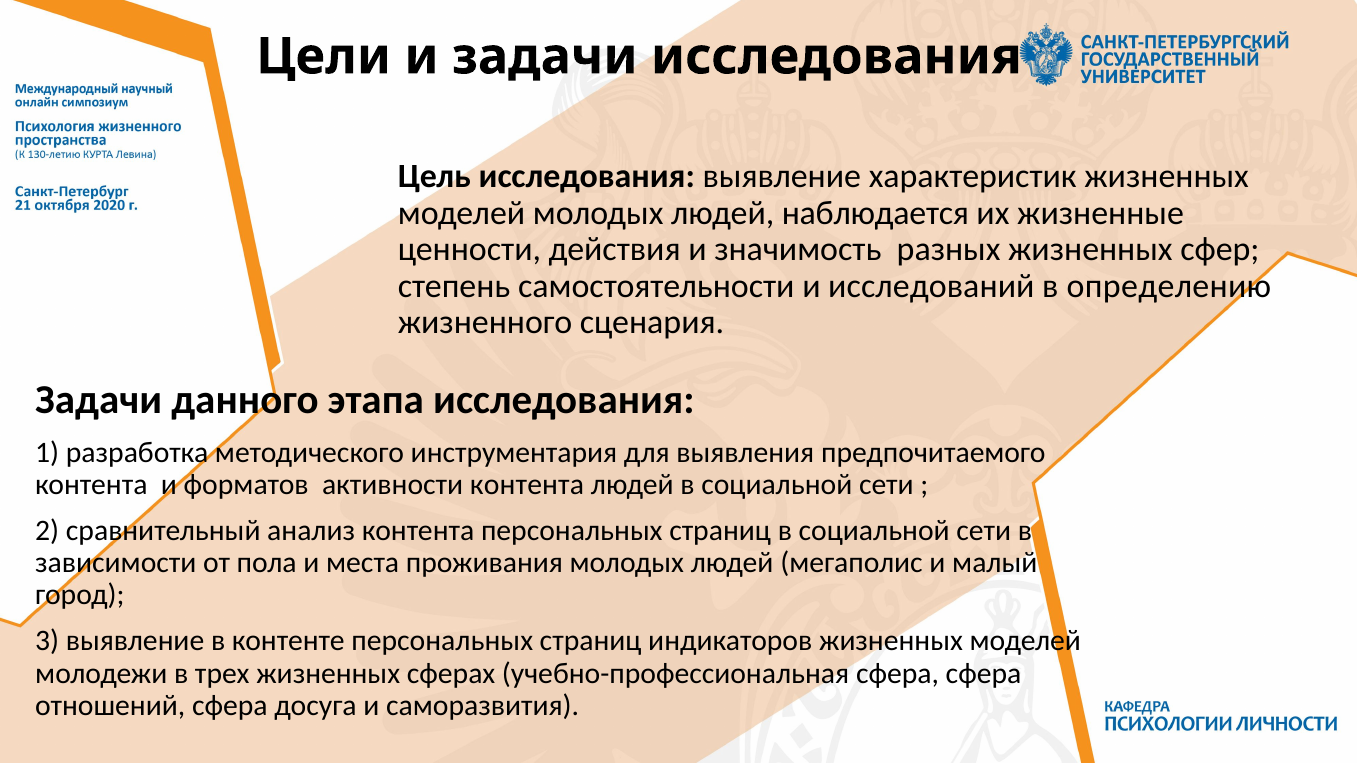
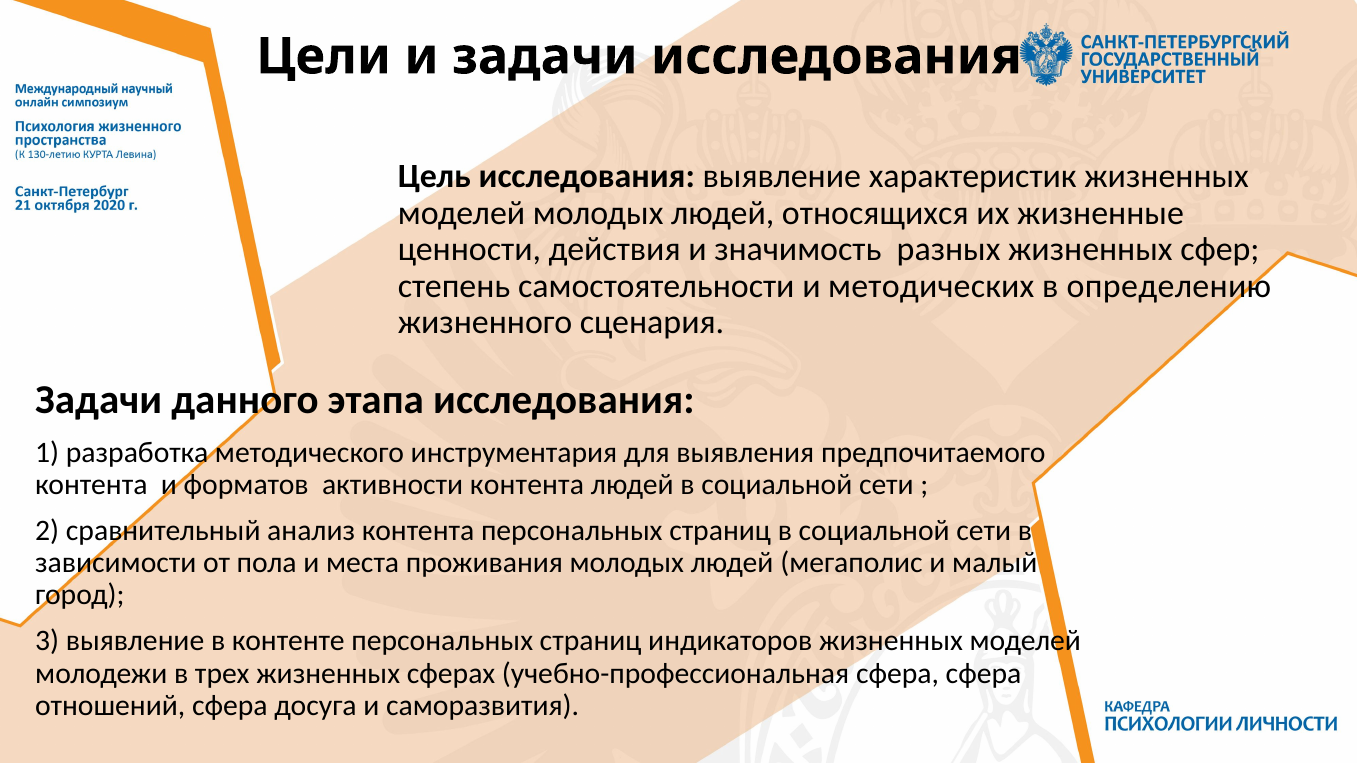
наблюдается: наблюдается -> относящихся
исследований: исследований -> методических
